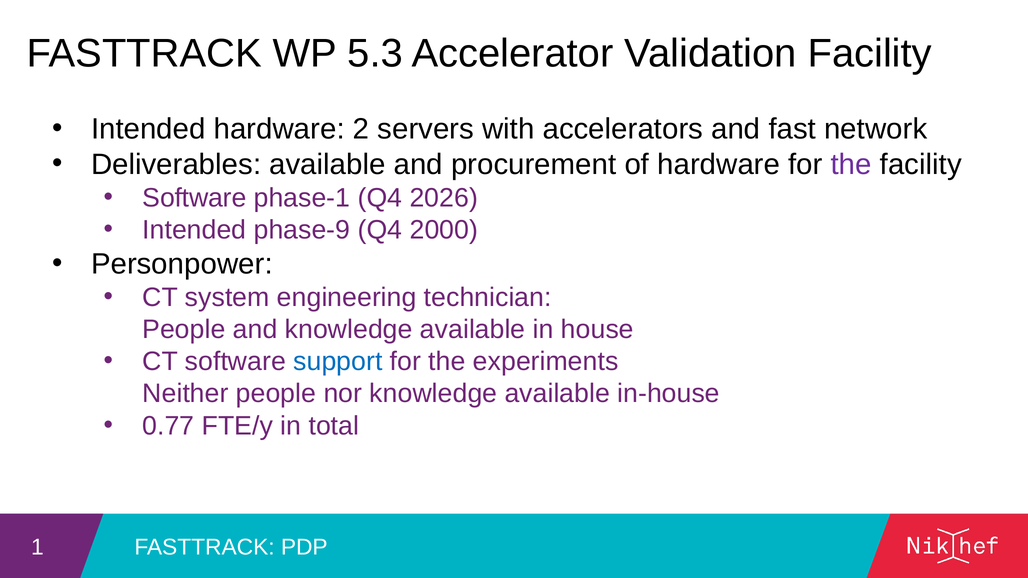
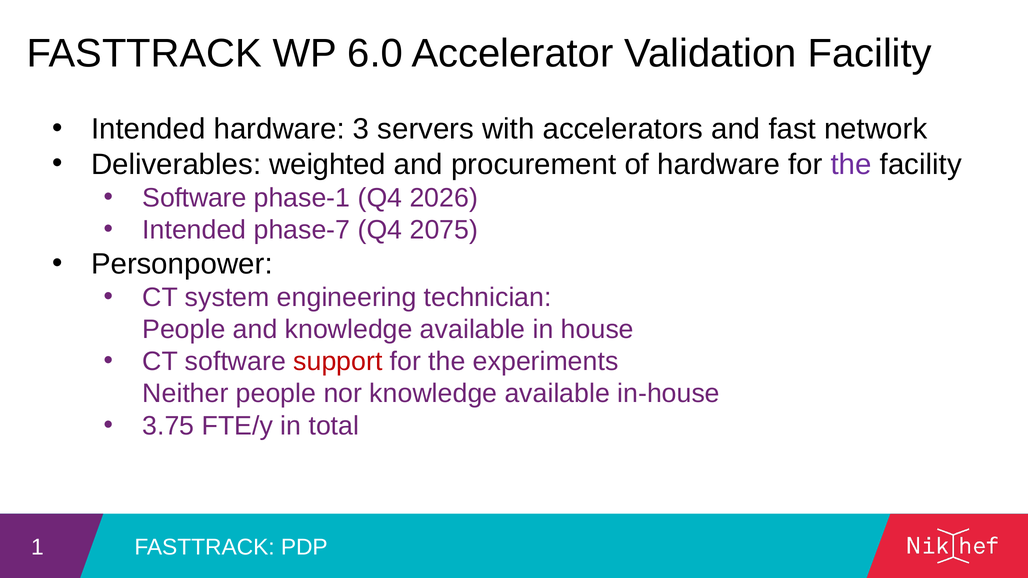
5.3: 5.3 -> 6.0
2: 2 -> 3
Deliverables available: available -> weighted
phase-9: phase-9 -> phase-7
2000: 2000 -> 2075
support colour: blue -> red
0.77: 0.77 -> 3.75
